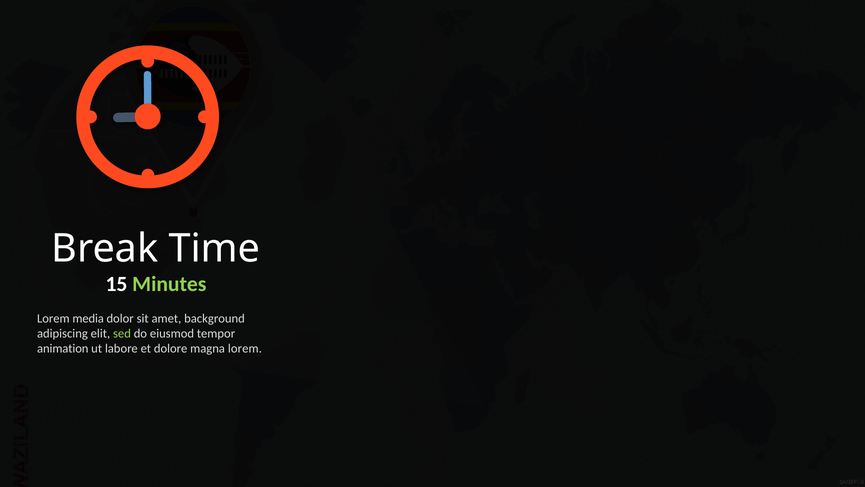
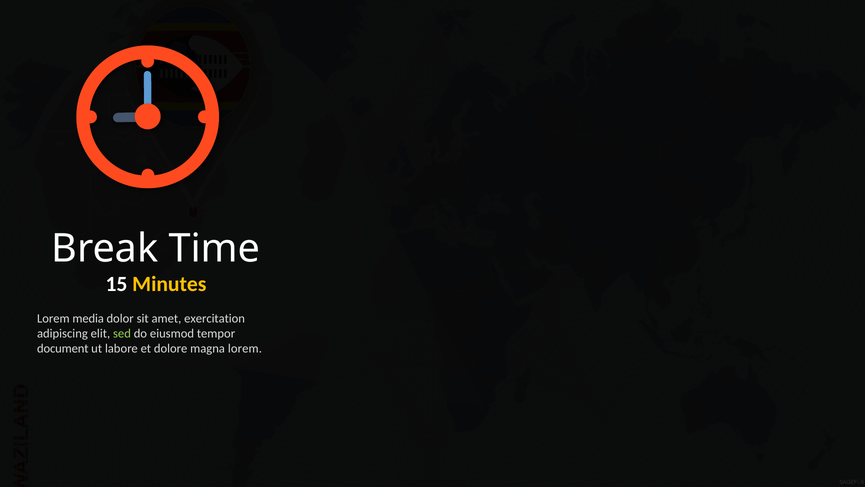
Minutes colour: light green -> yellow
background: background -> exercitation
animation: animation -> document
